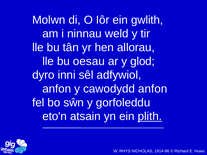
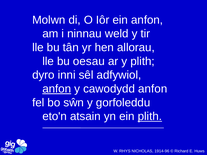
ein gwlith: gwlith -> anfon
y glod: glod -> plith
anfon at (57, 89) underline: none -> present
